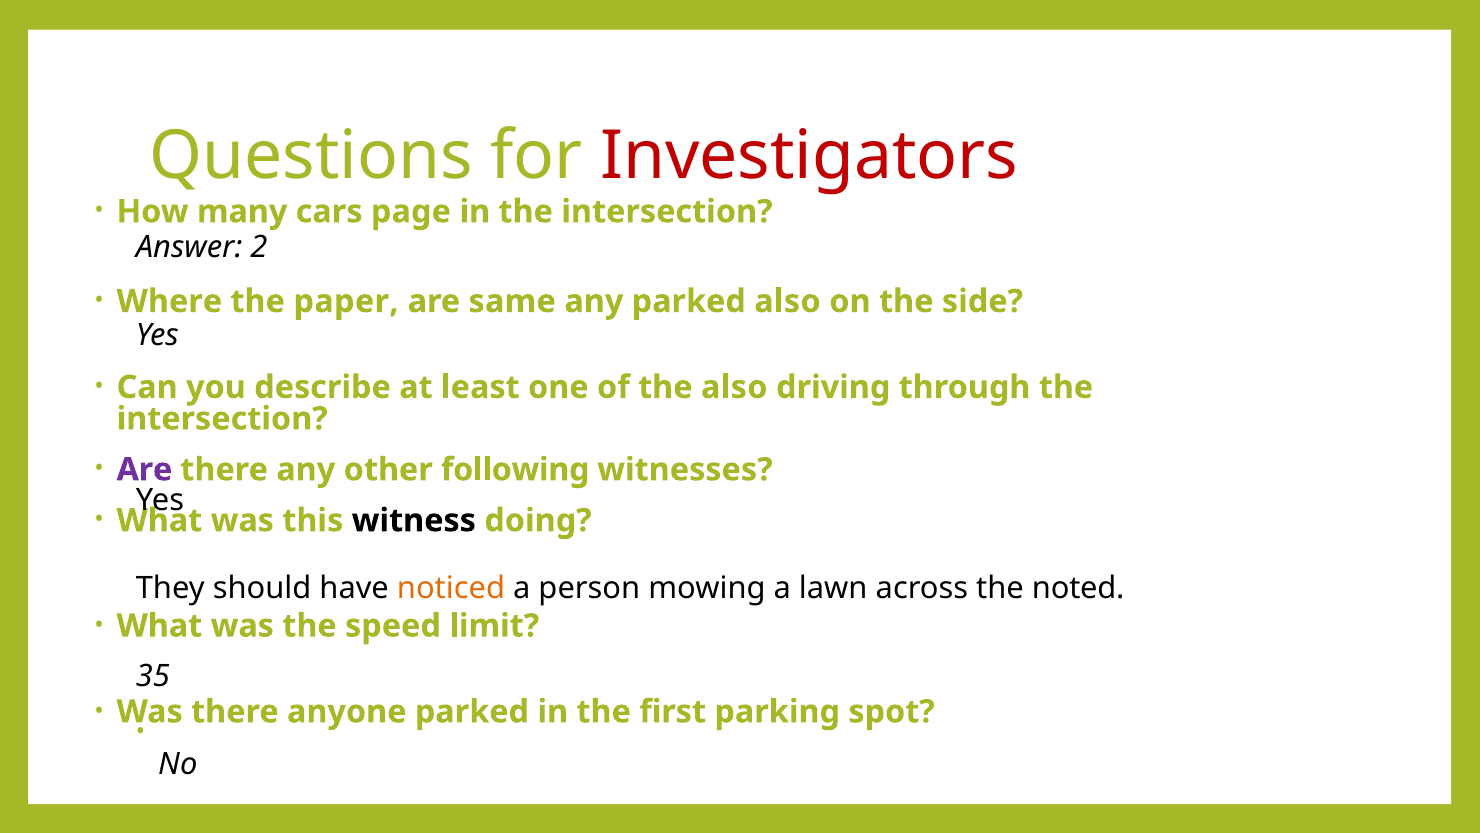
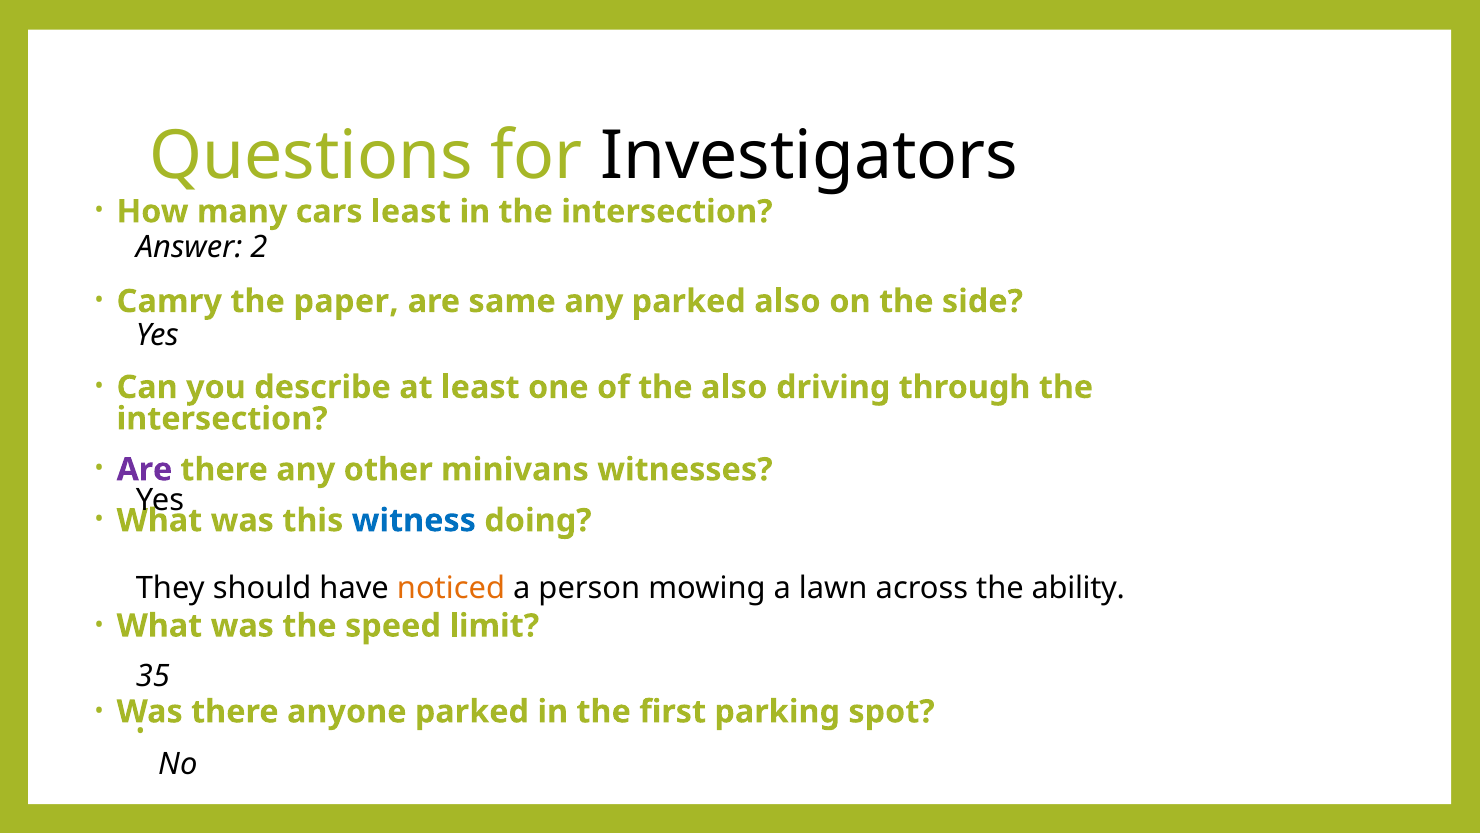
Investigators colour: red -> black
cars page: page -> least
Where: Where -> Camry
following: following -> minivans
witness colour: black -> blue
noted: noted -> ability
